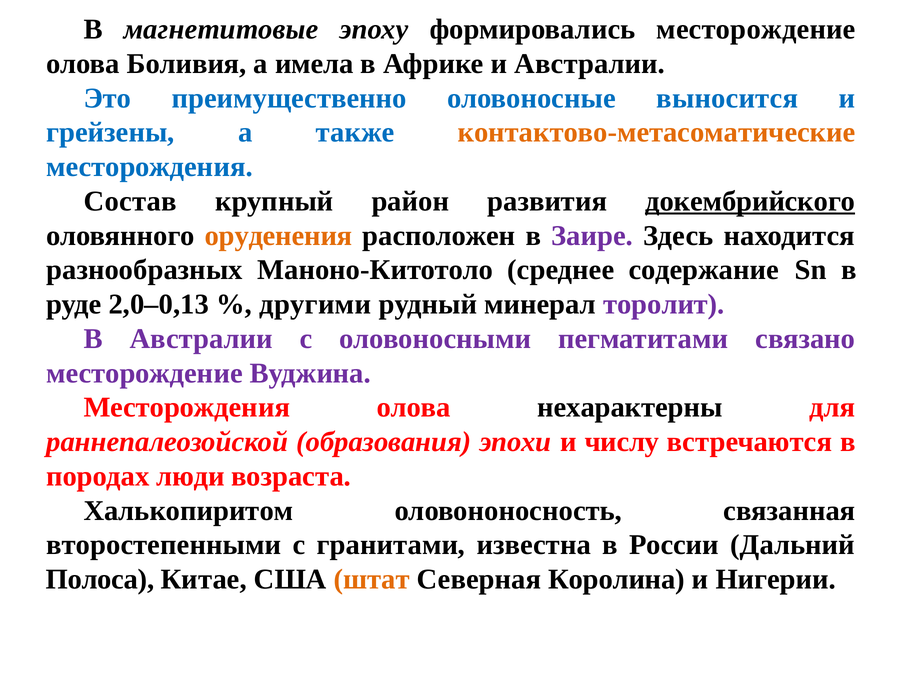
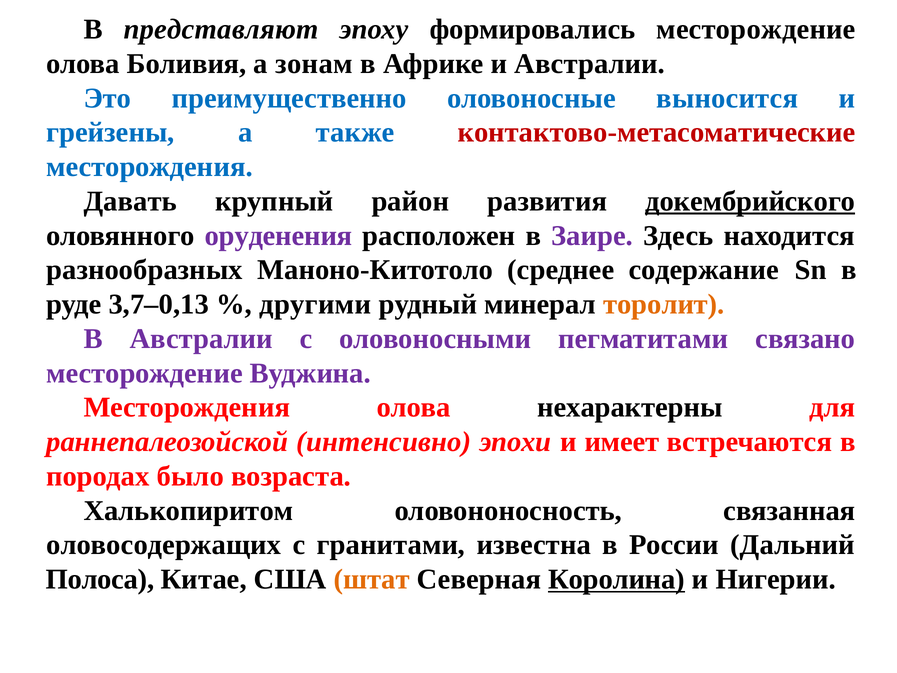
магнетитовые: магнетитовые -> представляют
имела: имела -> зонам
контактово-метасоматические colour: orange -> red
Состав: Состав -> Давать
оруденения colour: orange -> purple
2,0–0,13: 2,0–0,13 -> 3,7–0,13
торолит colour: purple -> orange
образования: образования -> интенсивно
числу: числу -> имеет
люди: люди -> было
второстепенными: второстепенными -> оловосодержащих
Королина underline: none -> present
